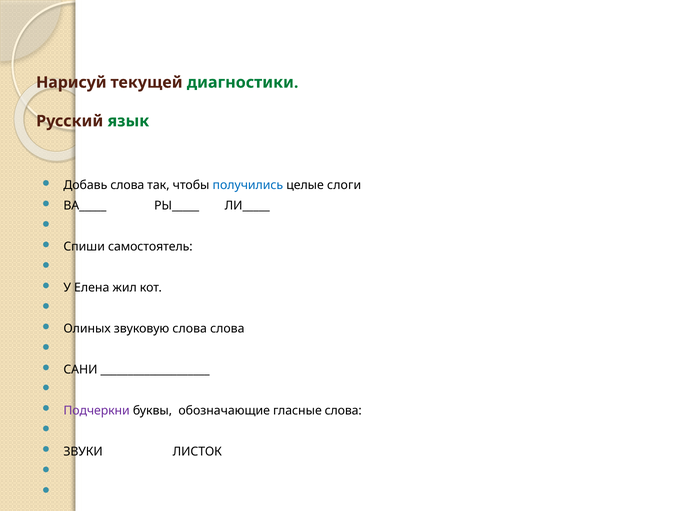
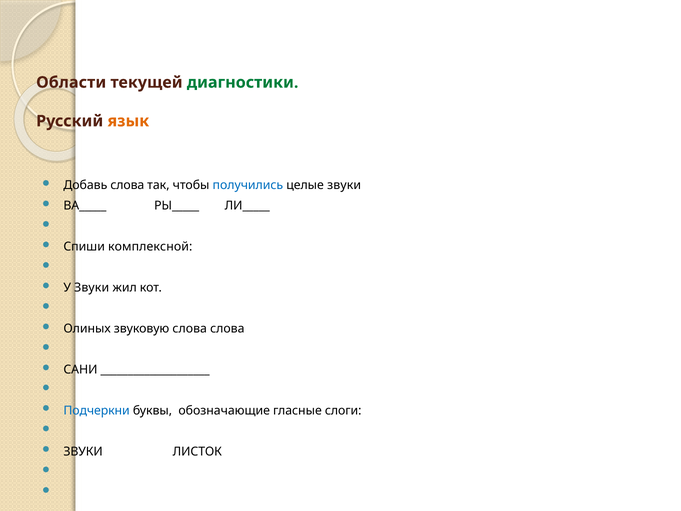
Нарисуй: Нарисуй -> Области
язык colour: green -> orange
целые слоги: слоги -> звуки
самостоятель: самостоятель -> комплексной
У Елена: Елена -> Звуки
Подчеркни colour: purple -> blue
гласные слова: слова -> слоги
